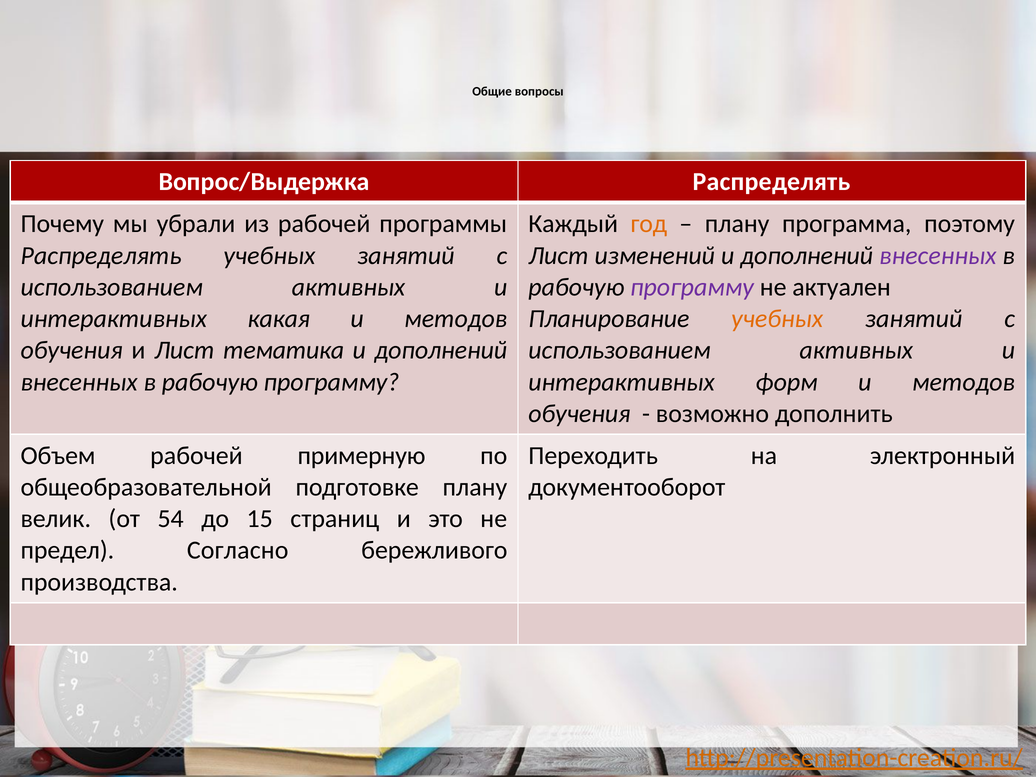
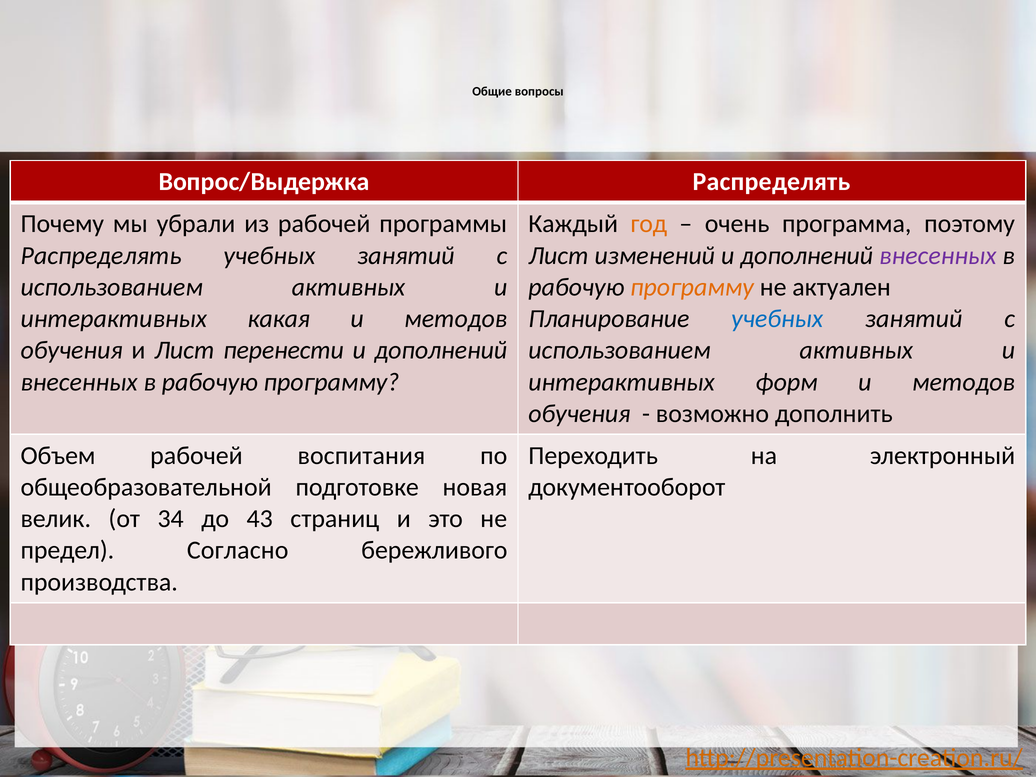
плану at (737, 224): плану -> очень
программу at (692, 287) colour: purple -> orange
учебных at (777, 319) colour: orange -> blue
тематика: тематика -> перенести
примерную: примерную -> воспитания
подготовке плану: плану -> новая
54: 54 -> 34
15: 15 -> 43
